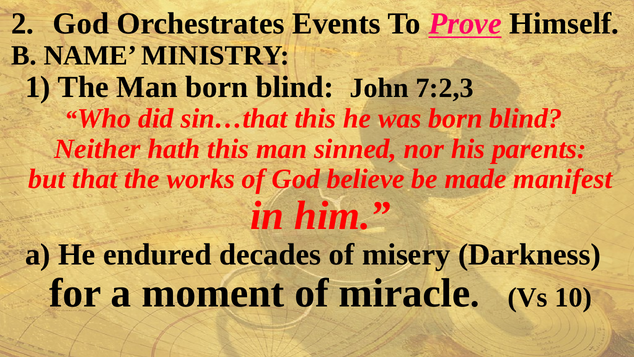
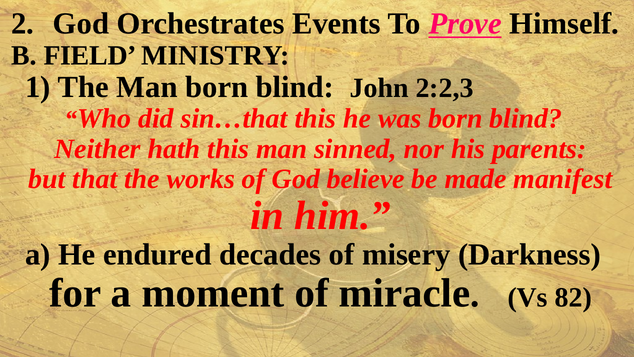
NAME: NAME -> FIELD
7:2,3: 7:2,3 -> 2:2,3
10: 10 -> 82
